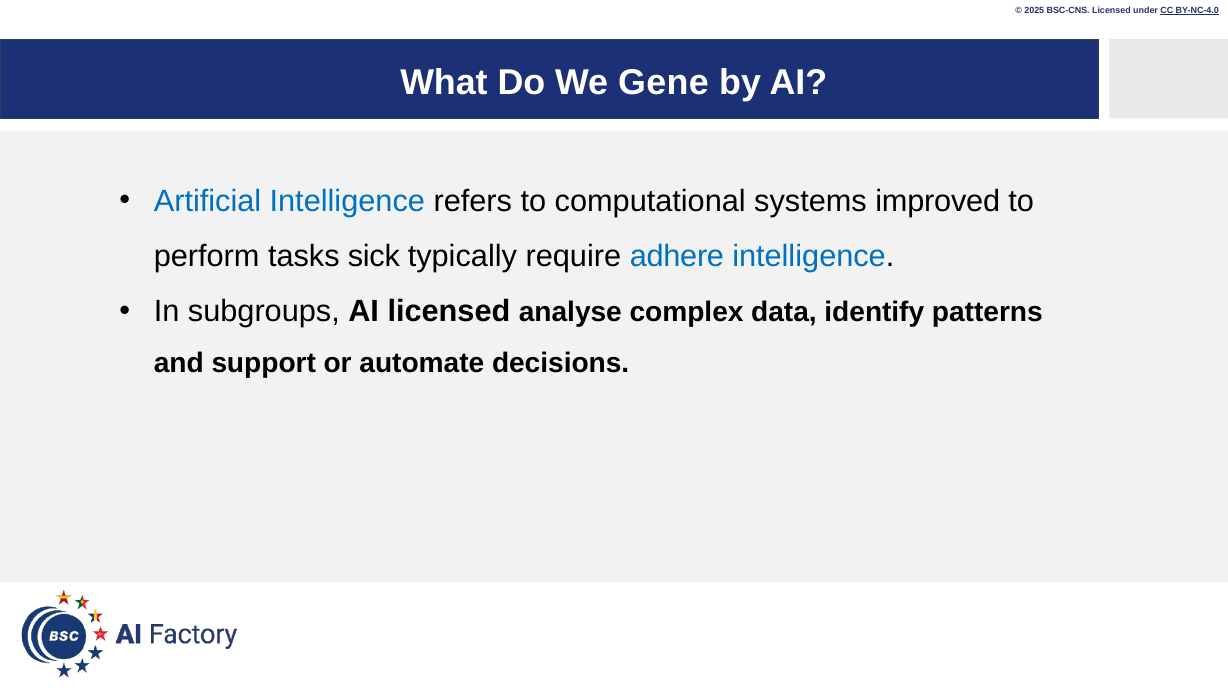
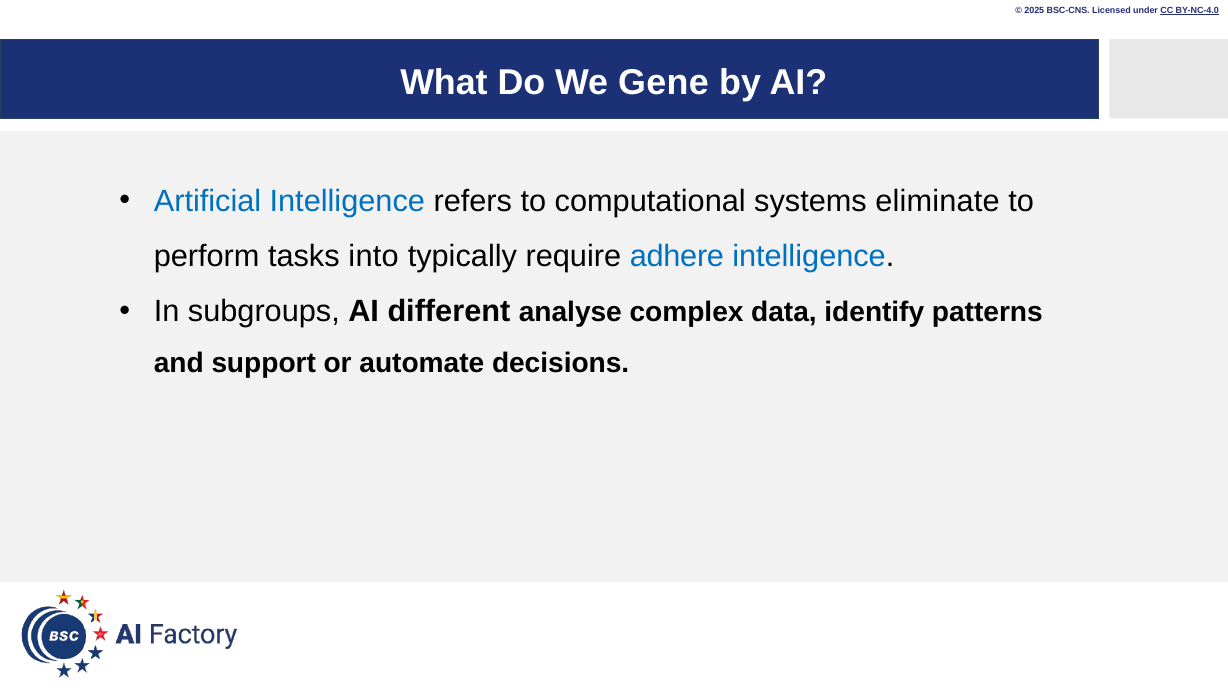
improved: improved -> eliminate
sick: sick -> into
AI licensed: licensed -> different
